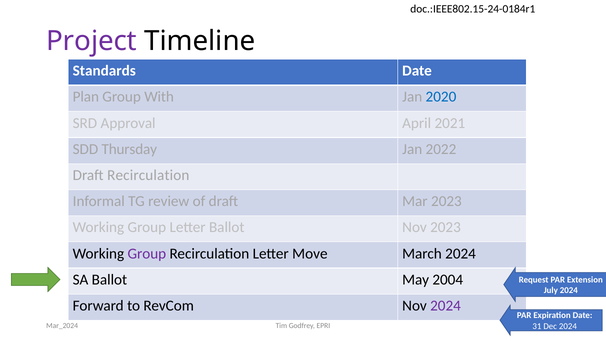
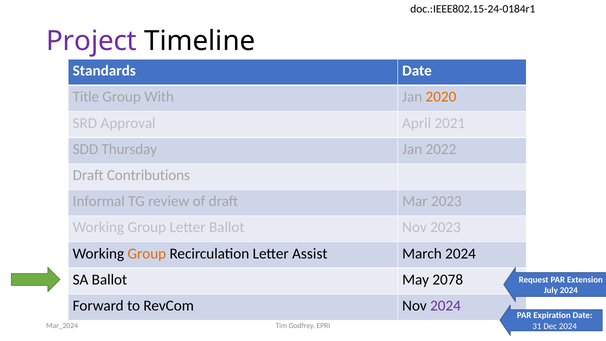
Plan: Plan -> Title
2020 colour: blue -> orange
Draft Recirculation: Recirculation -> Contributions
Group at (147, 253) colour: purple -> orange
Move: Move -> Assist
2004: 2004 -> 2078
